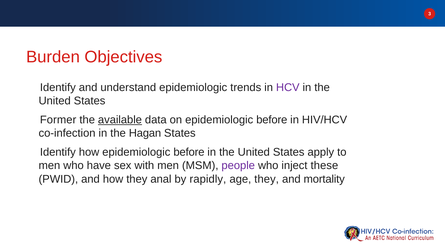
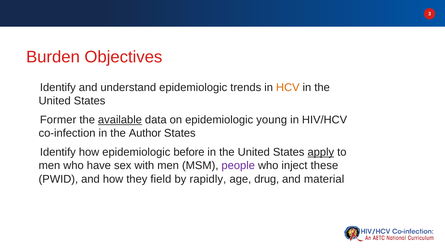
HCV colour: purple -> orange
on epidemiologic before: before -> young
Hagan: Hagan -> Author
apply underline: none -> present
anal: anal -> field
age they: they -> drug
mortality: mortality -> material
